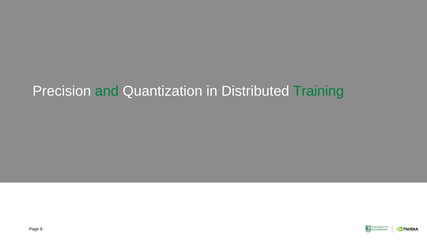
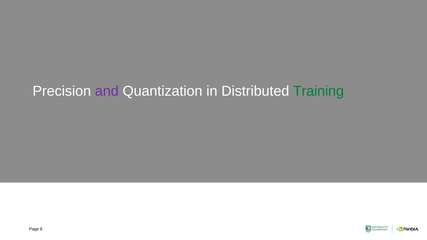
and colour: green -> purple
